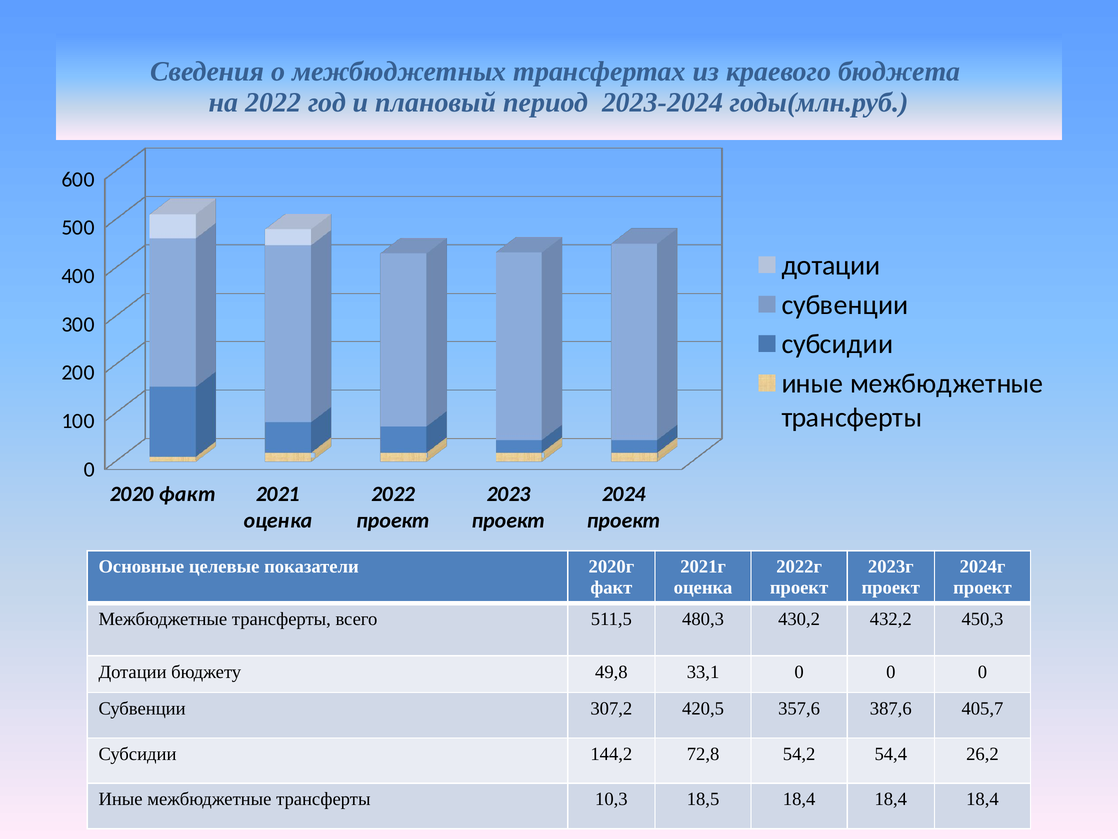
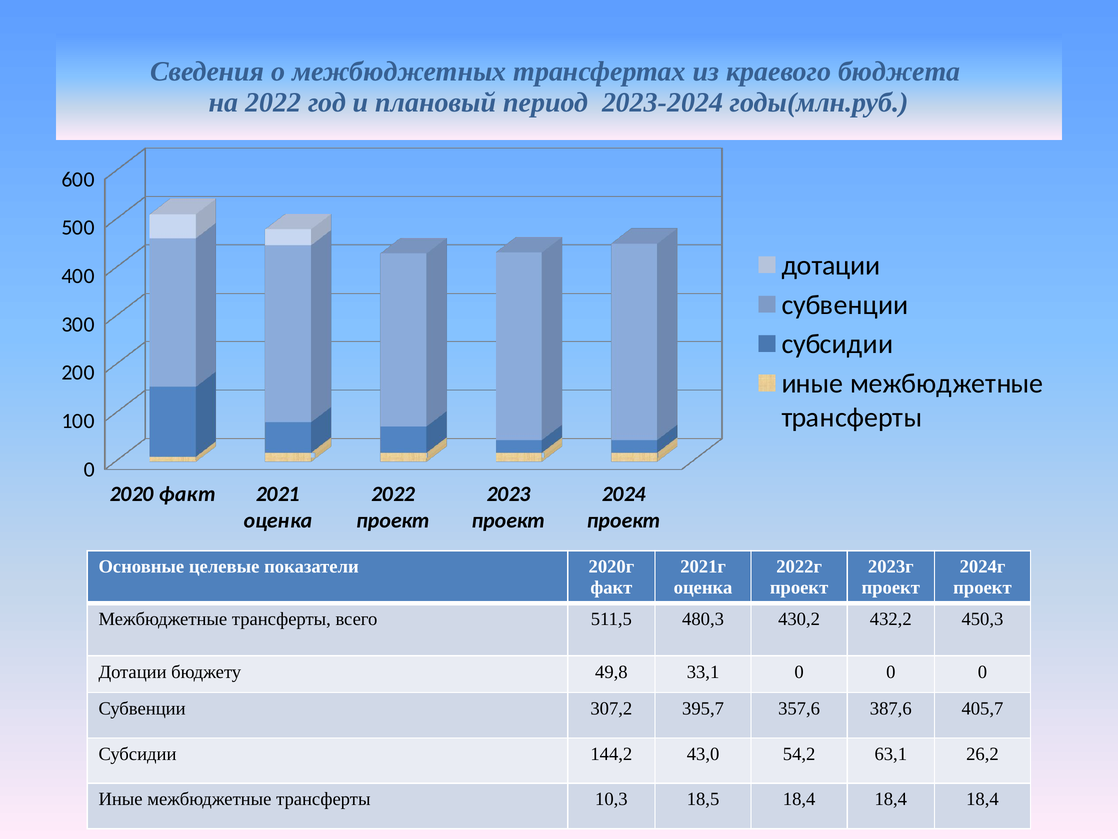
420,5: 420,5 -> 395,7
72,8: 72,8 -> 43,0
54,4: 54,4 -> 63,1
